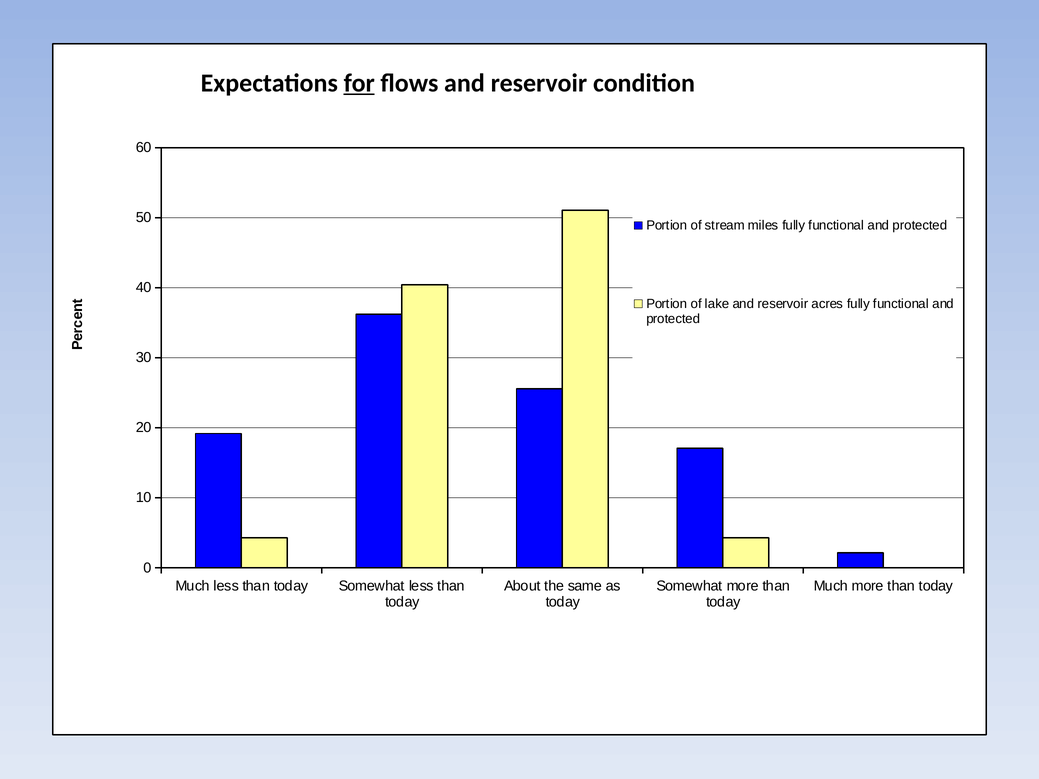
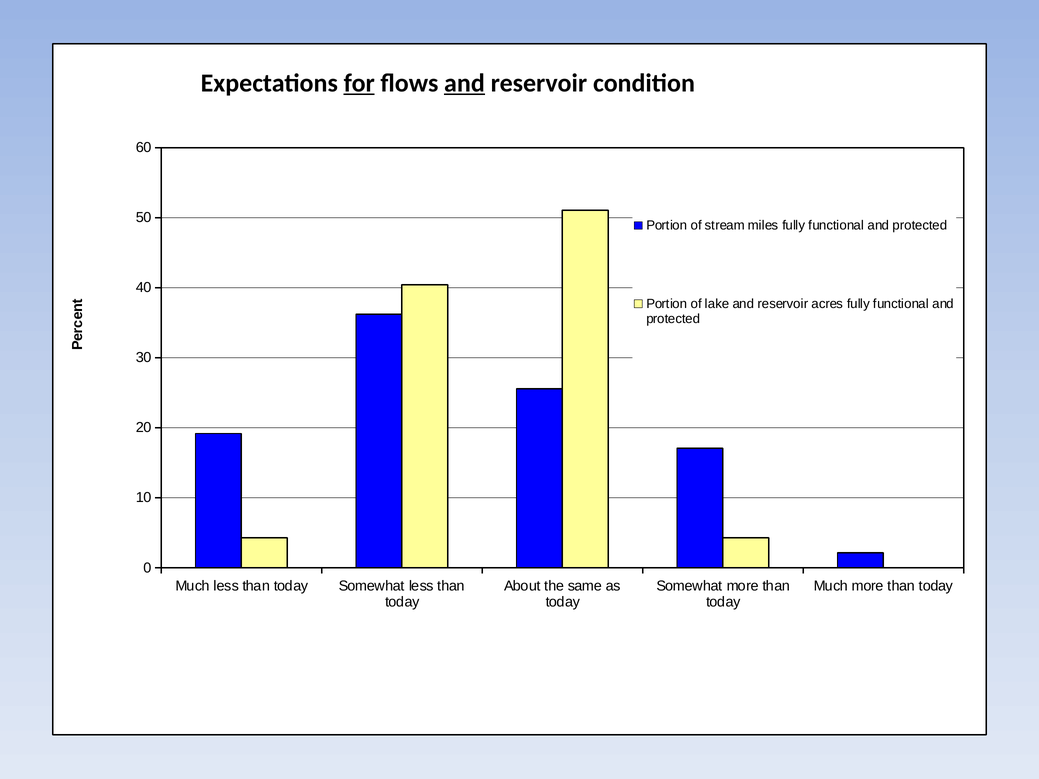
and at (464, 83) underline: none -> present
